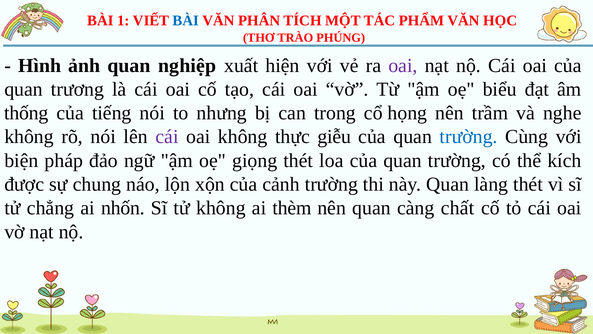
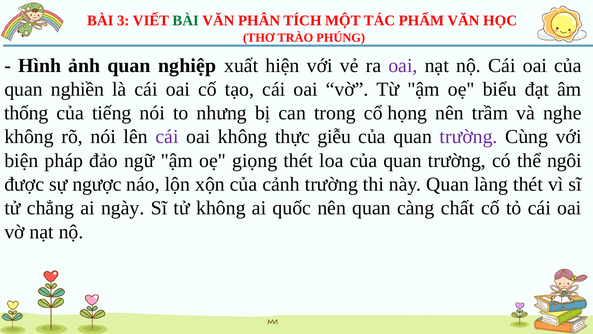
1: 1 -> 3
BÀI at (186, 20) colour: blue -> green
trương: trương -> nghiền
trường at (469, 137) colour: blue -> purple
kích: kích -> ngôi
chung: chung -> ngược
nhốn: nhốn -> ngày
thèm: thèm -> quốc
